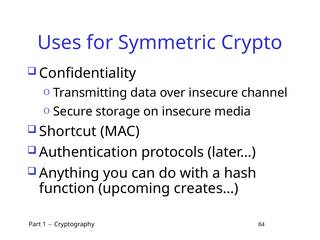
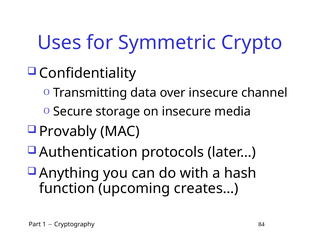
Shortcut: Shortcut -> Provably
